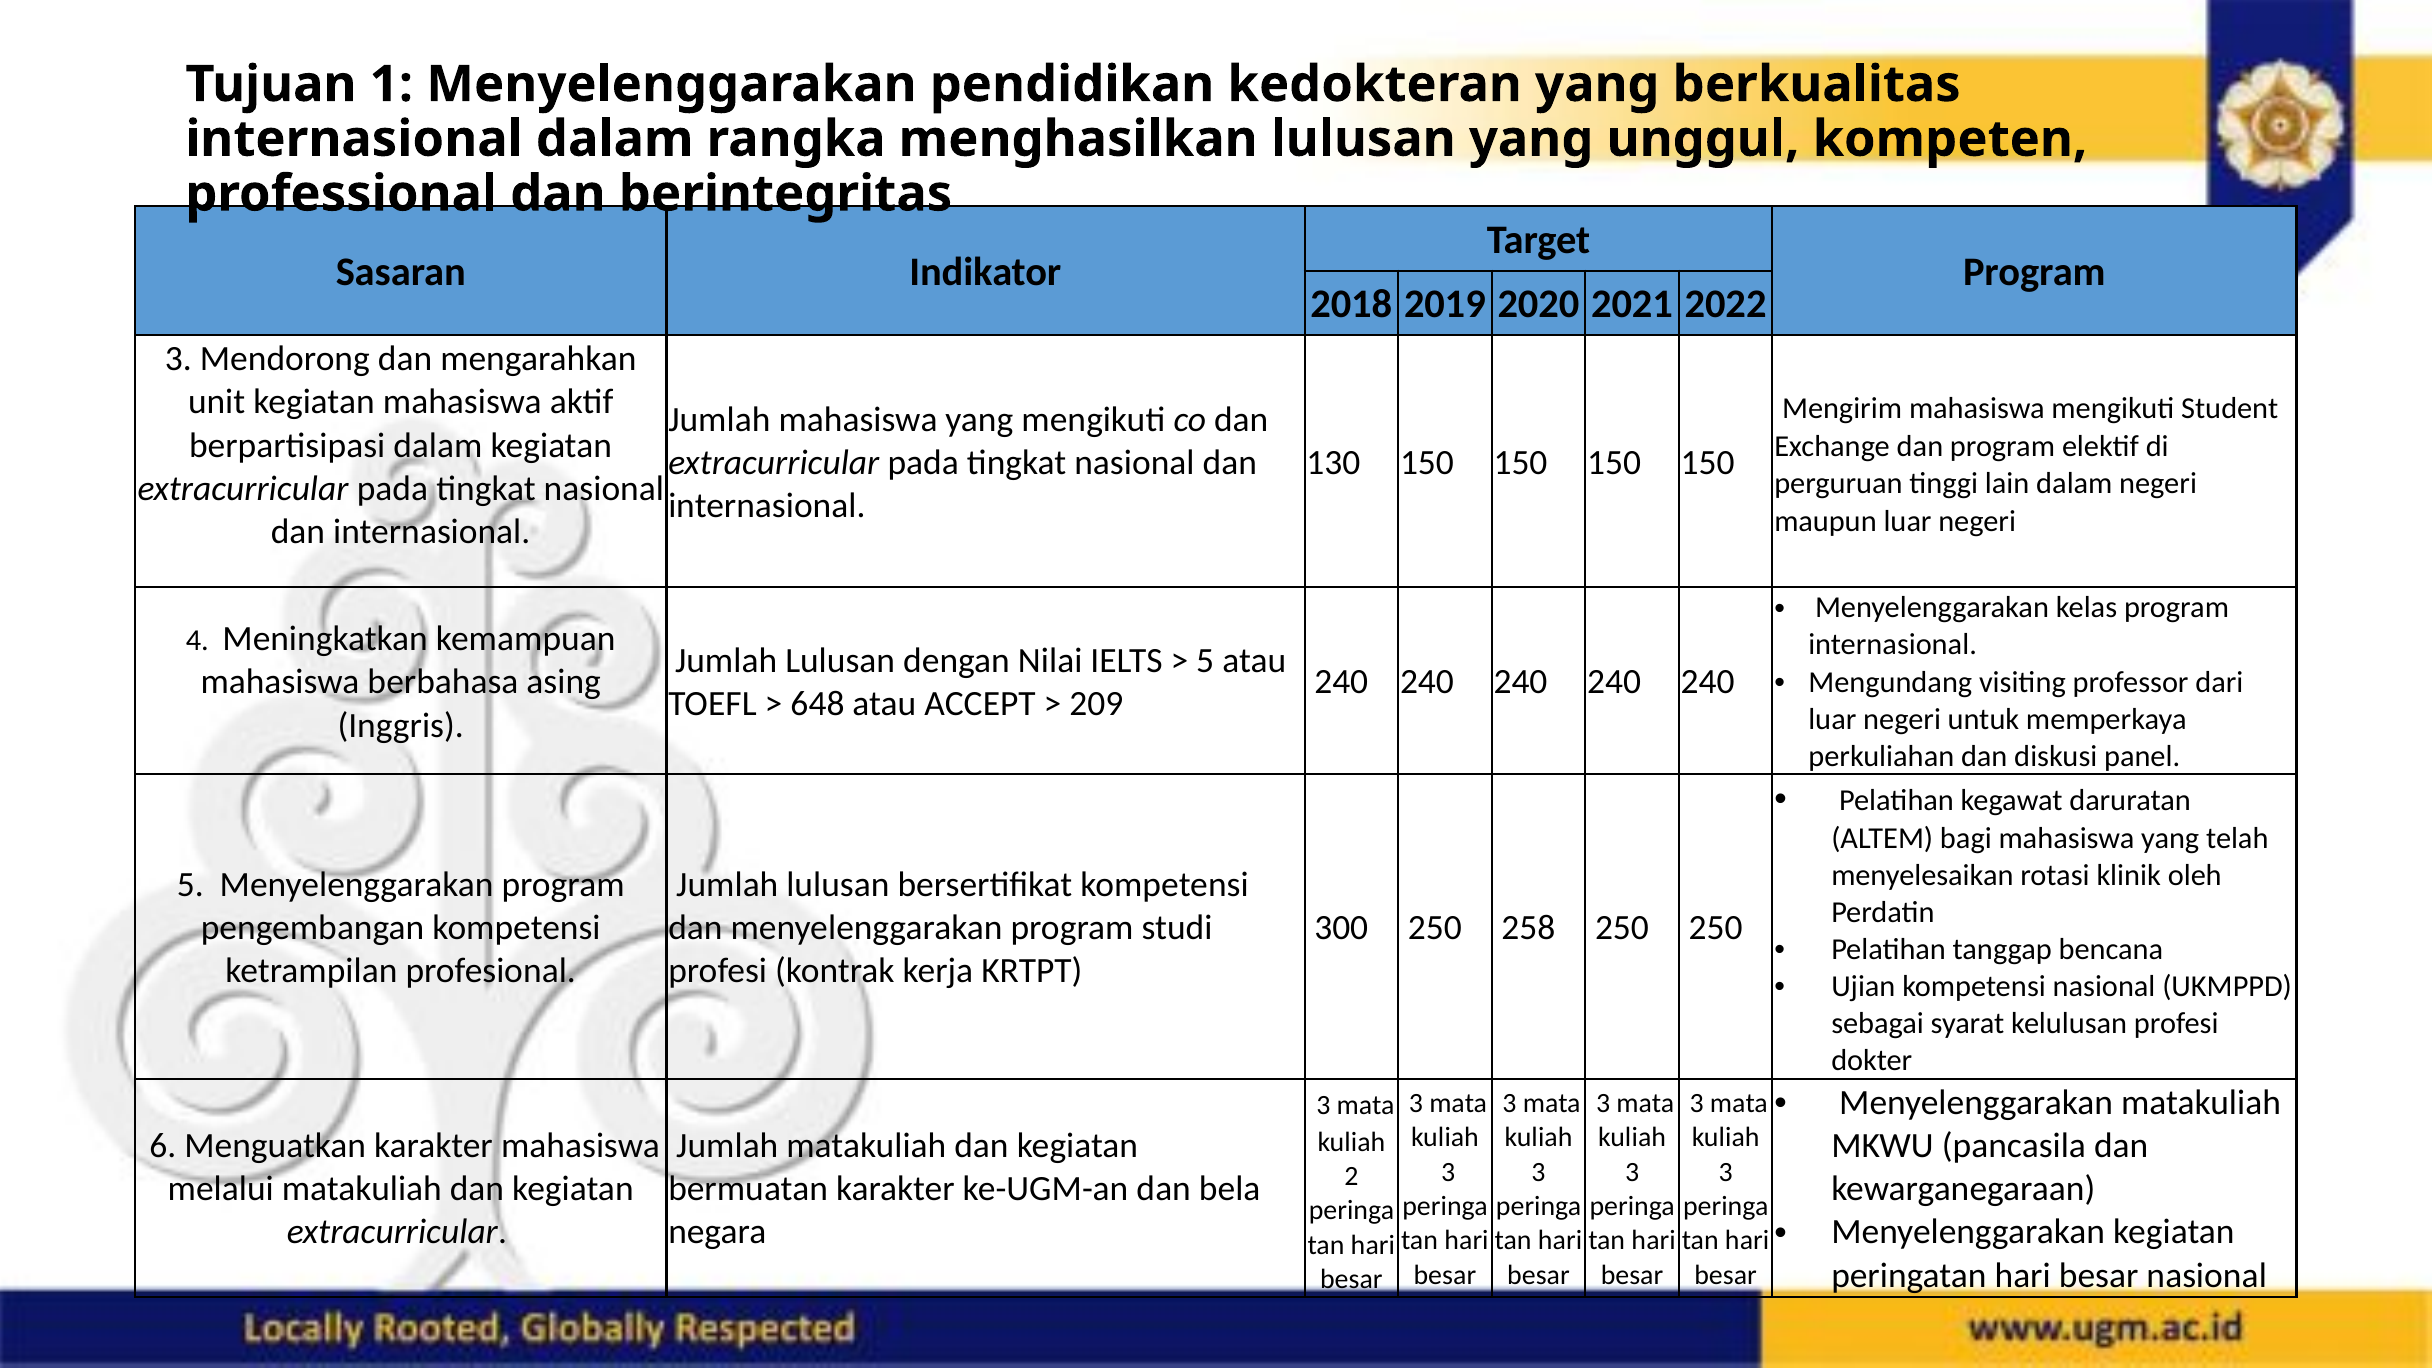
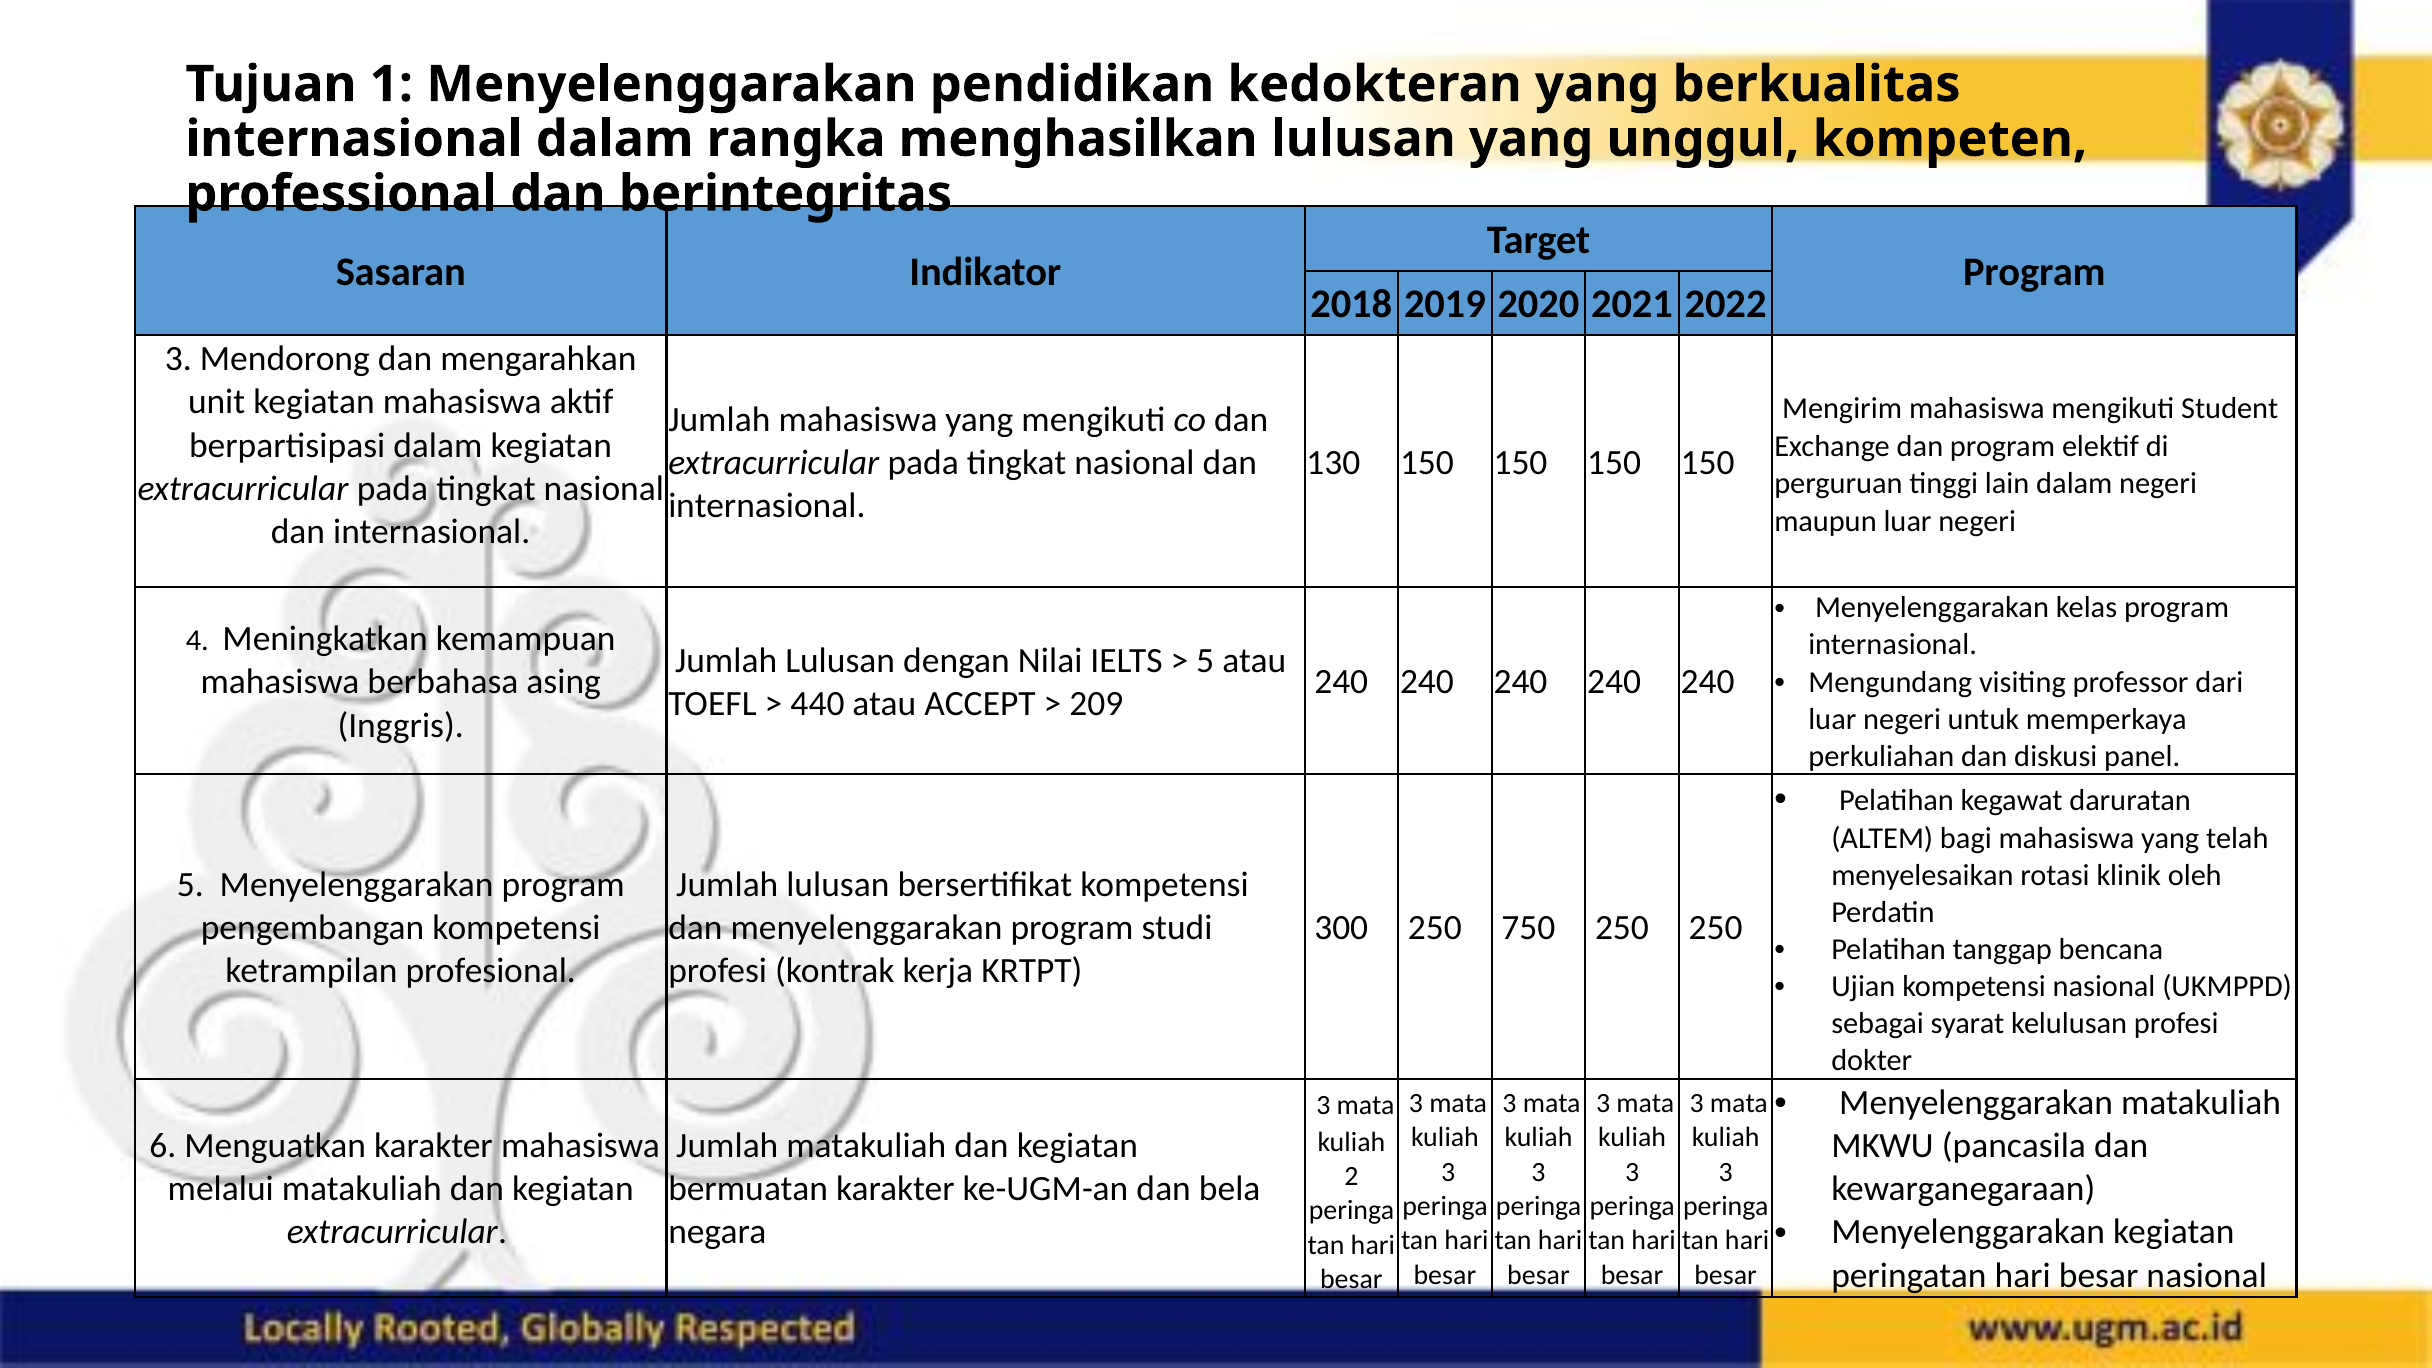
648: 648 -> 440
258: 258 -> 750
